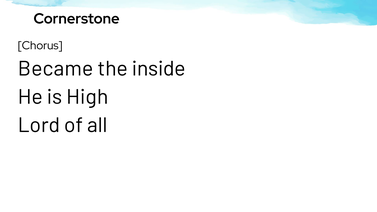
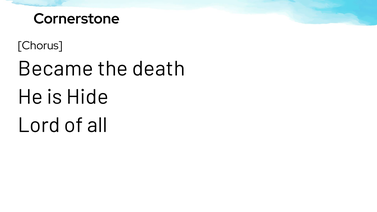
inside: inside -> death
High: High -> Hide
